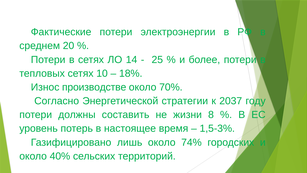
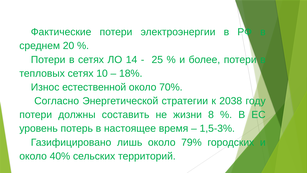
производстве: производстве -> естественной
2037: 2037 -> 2038
74%: 74% -> 79%
